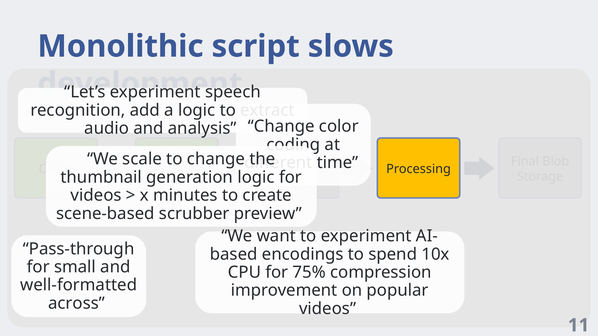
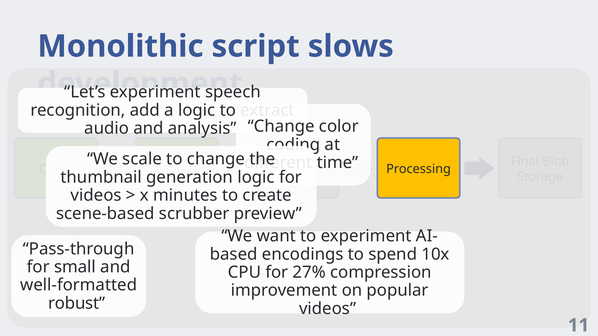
75%: 75% -> 27%
across: across -> robust
